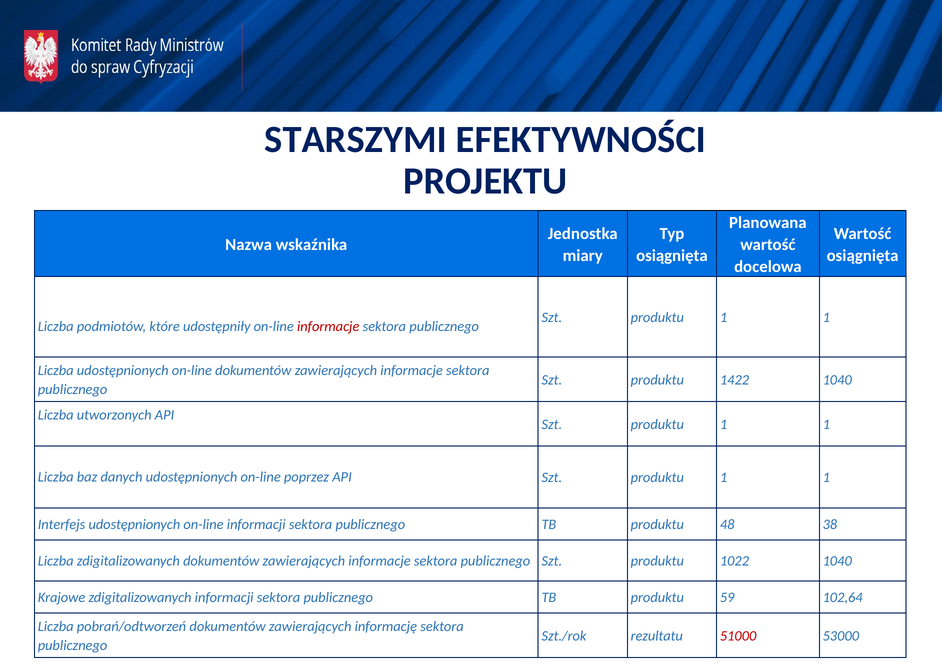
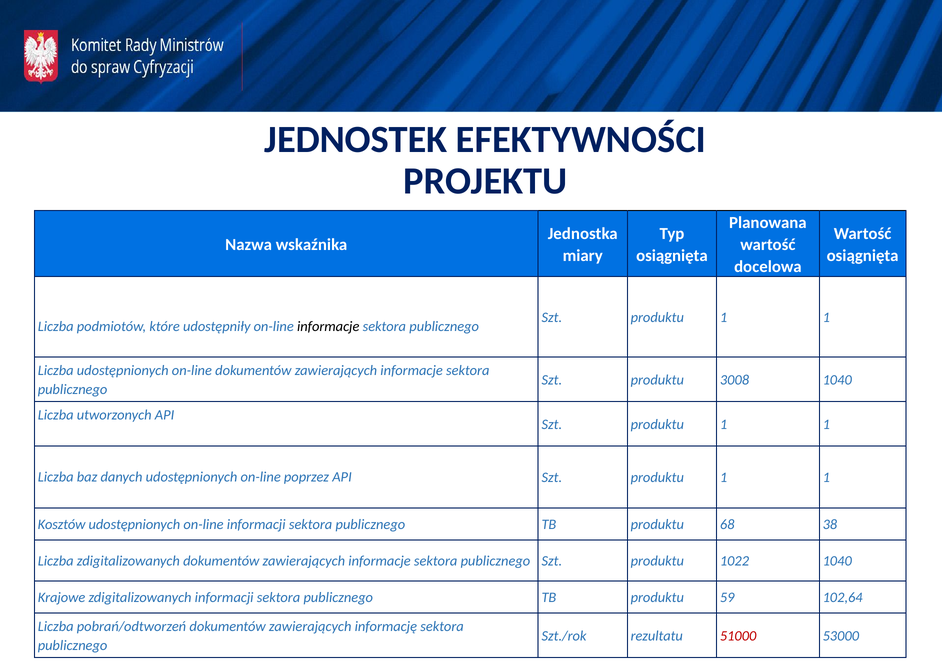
STARSZYMI: STARSZYMI -> JEDNOSTEK
informacje at (328, 327) colour: red -> black
1422: 1422 -> 3008
Interfejs: Interfejs -> Kosztów
48: 48 -> 68
